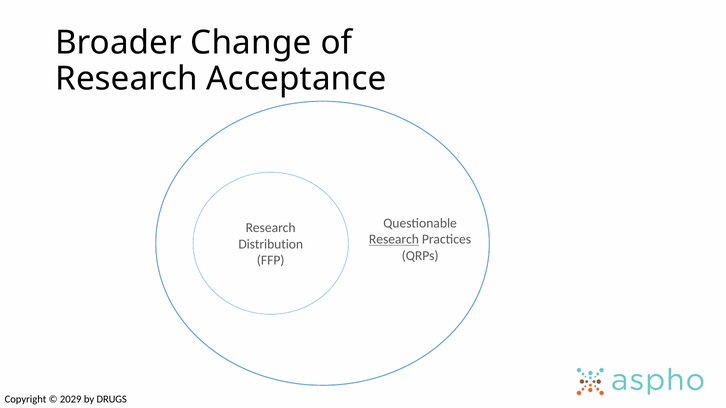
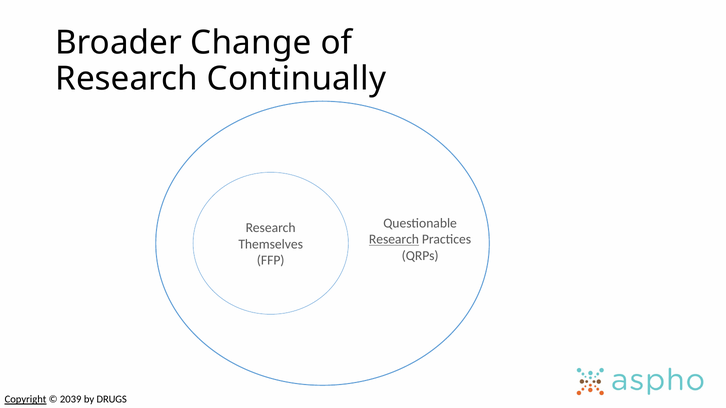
Acceptance: Acceptance -> Continually
Distribution: Distribution -> Themselves
Copyright underline: none -> present
2029: 2029 -> 2039
